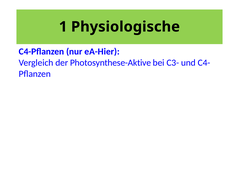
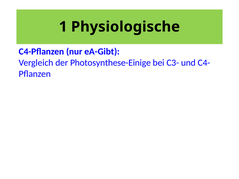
eA-Hier: eA-Hier -> eA-Gibt
Photosynthese-Aktive: Photosynthese-Aktive -> Photosynthese-Einige
